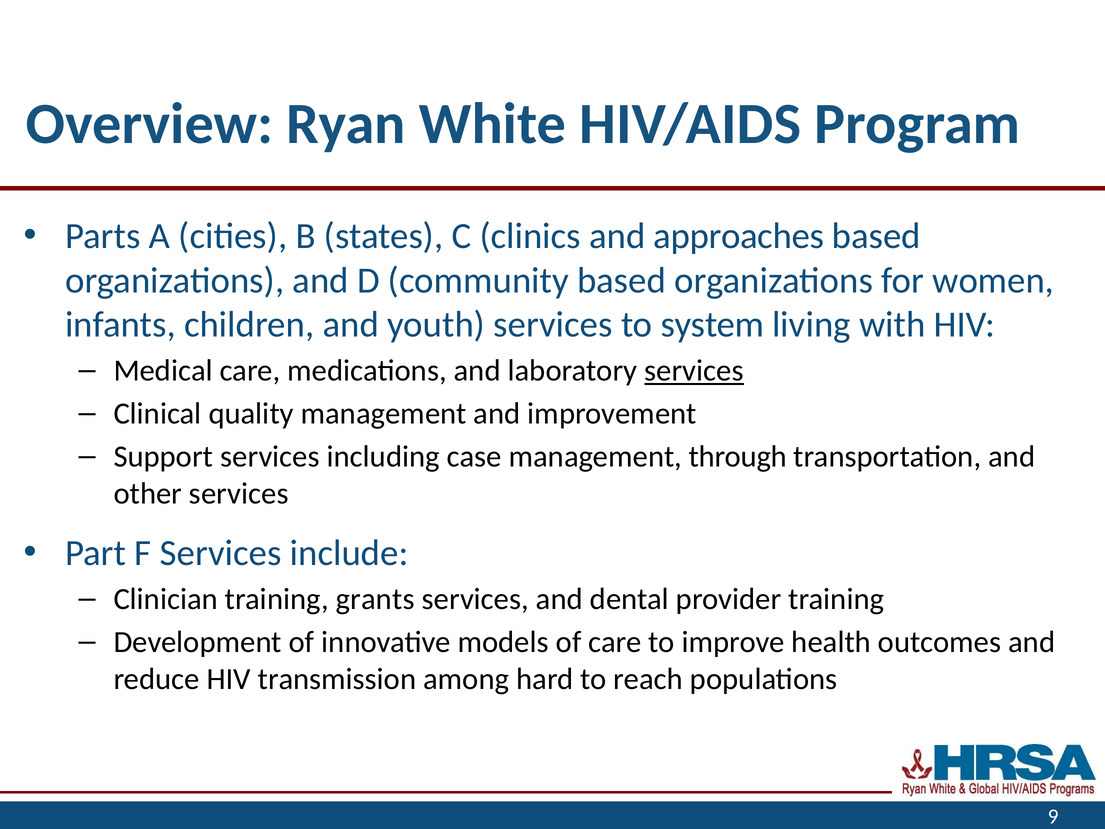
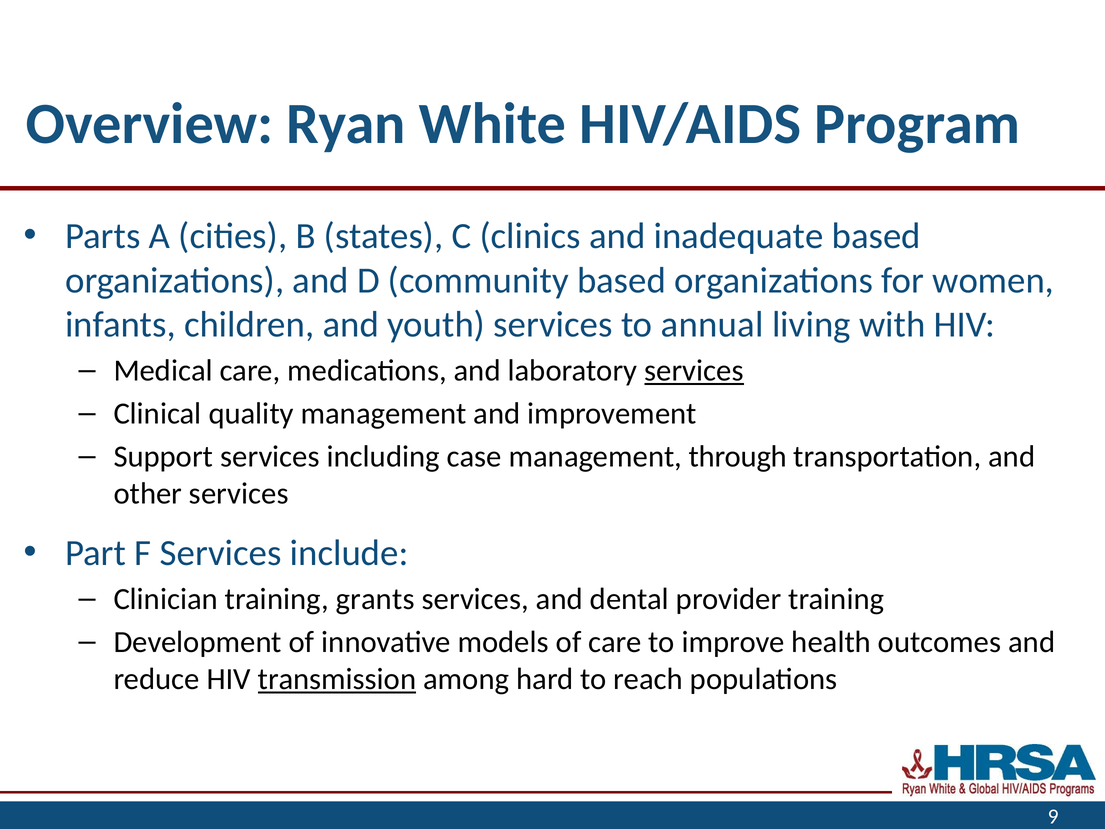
approaches: approaches -> inadequate
system: system -> annual
transmission underline: none -> present
